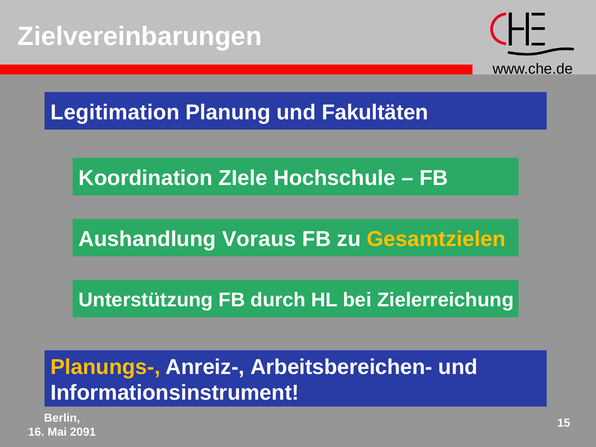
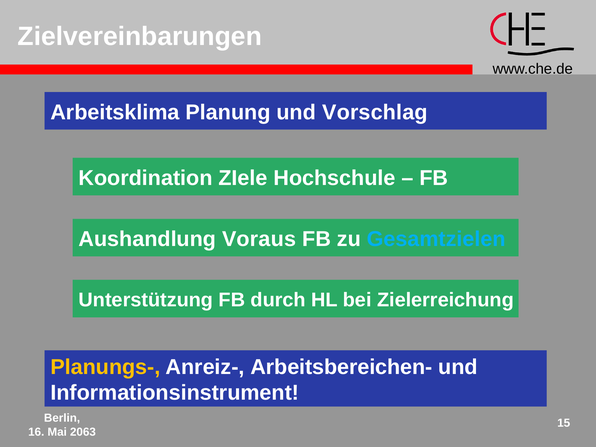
Legitimation: Legitimation -> Arbeitsklima
Fakultäten: Fakultäten -> Vorschlag
Gesamtzielen colour: yellow -> light blue
2091: 2091 -> 2063
